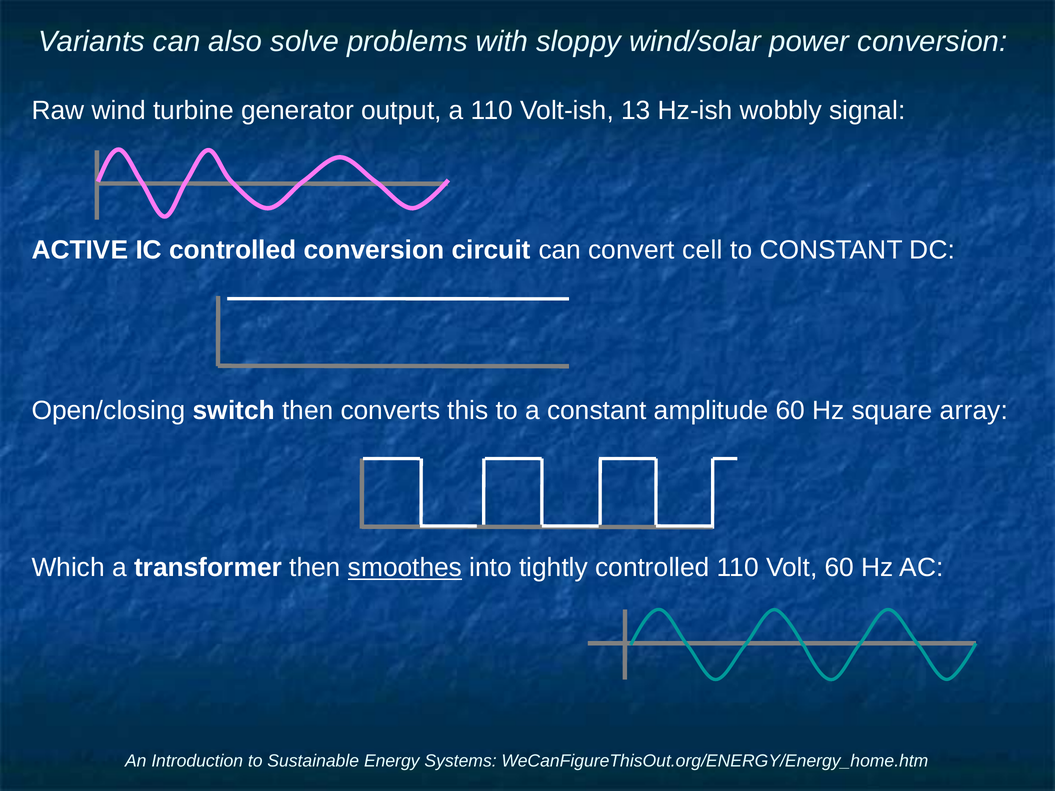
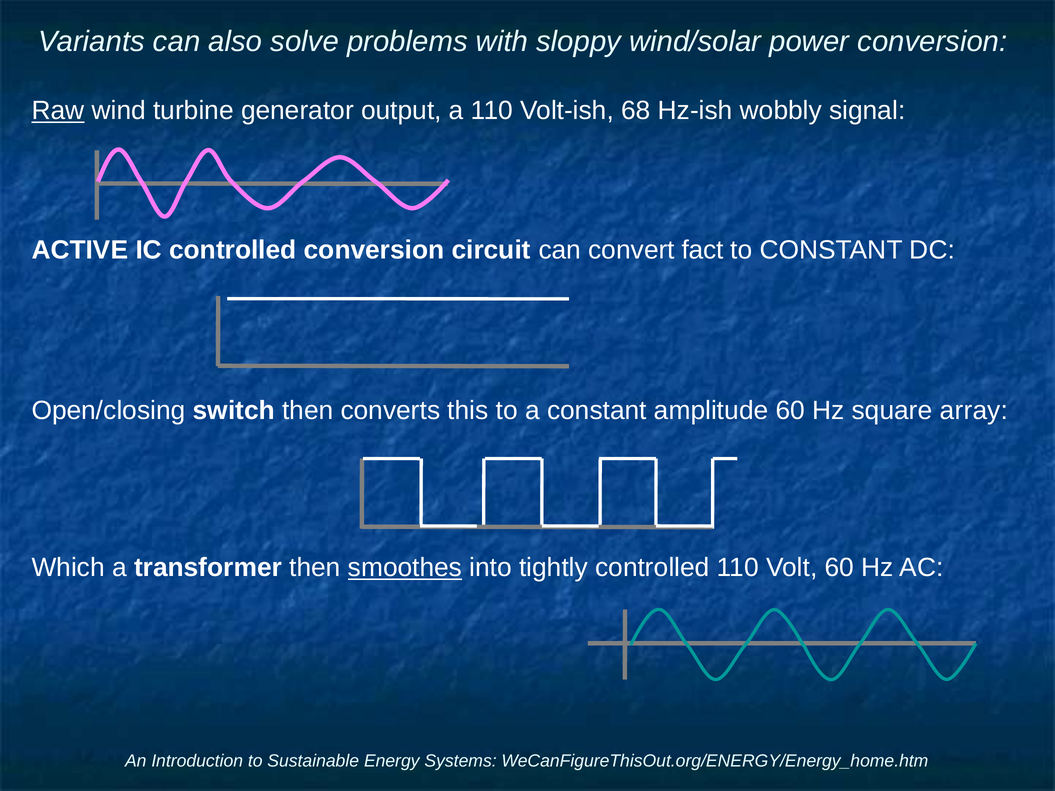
Raw underline: none -> present
13: 13 -> 68
cell: cell -> fact
